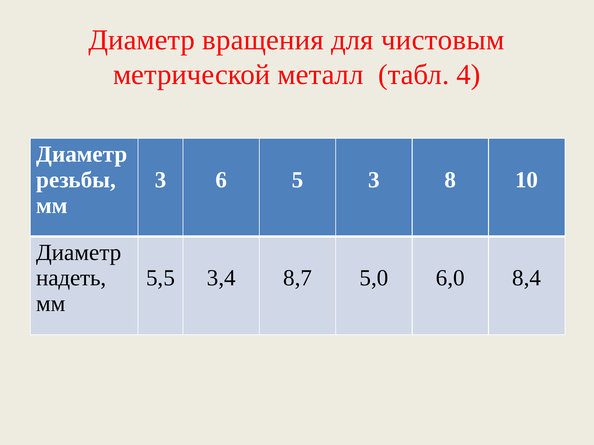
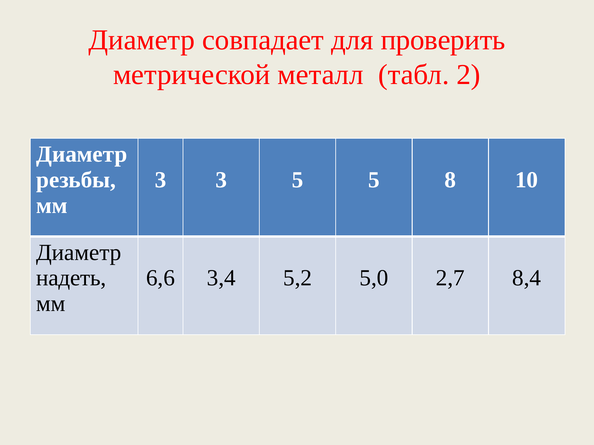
вращения: вращения -> совпадает
чистовым: чистовым -> проверить
4: 4 -> 2
3 6: 6 -> 3
5 3: 3 -> 5
5,5: 5,5 -> 6,6
8,7: 8,7 -> 5,2
6,0: 6,0 -> 2,7
